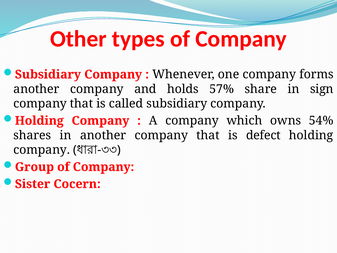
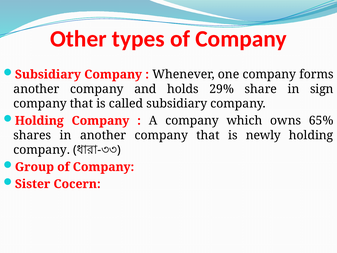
57%: 57% -> 29%
54%: 54% -> 65%
defect: defect -> newly
